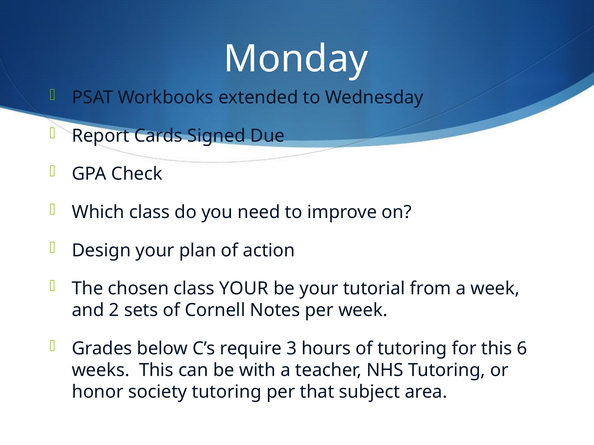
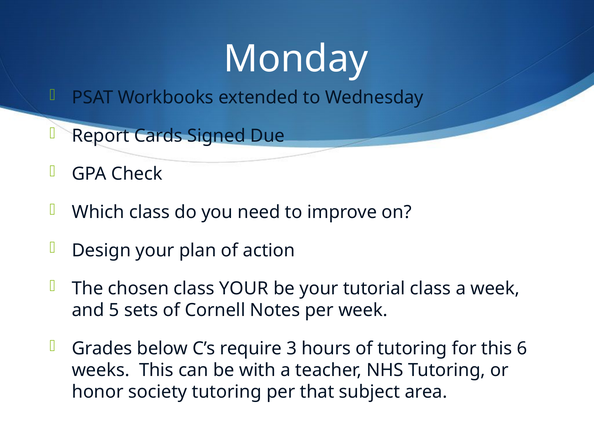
tutorial from: from -> class
2: 2 -> 5
